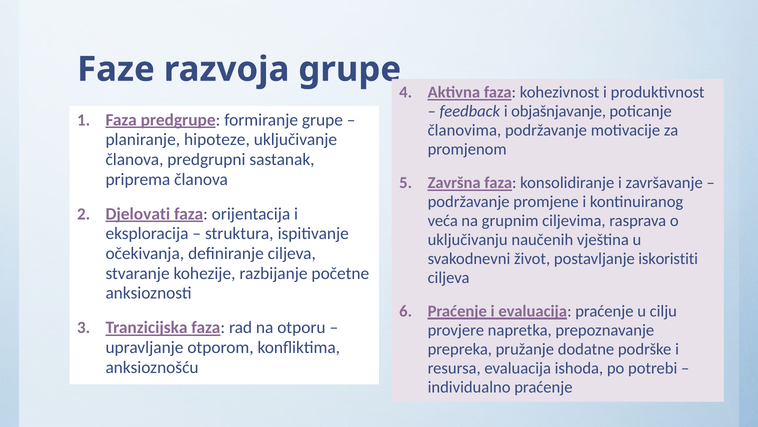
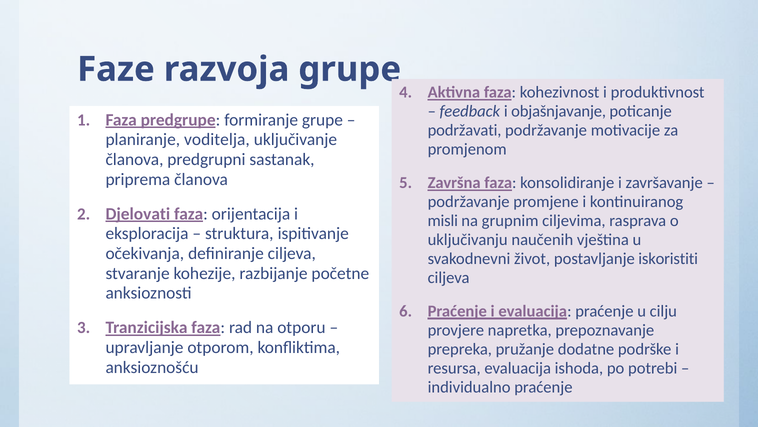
članovima: članovima -> podržavati
hipoteze: hipoteze -> voditelja
veća: veća -> misli
